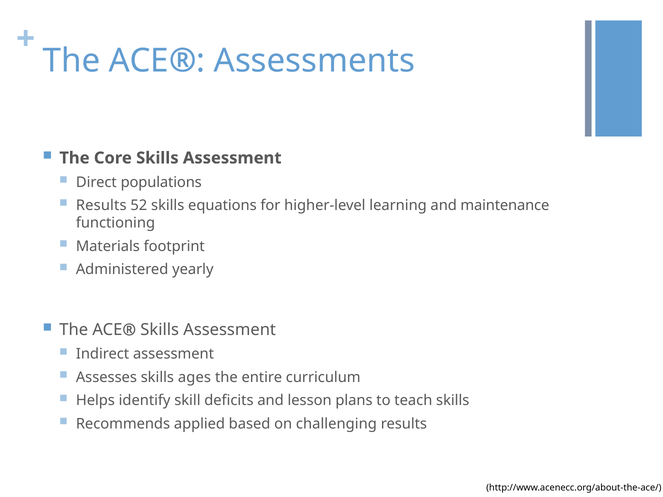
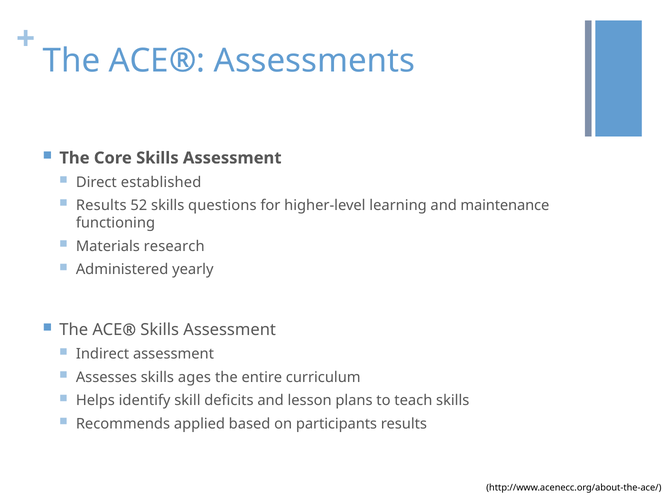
populations: populations -> established
equations: equations -> questions
footprint: footprint -> research
challenging: challenging -> participants
